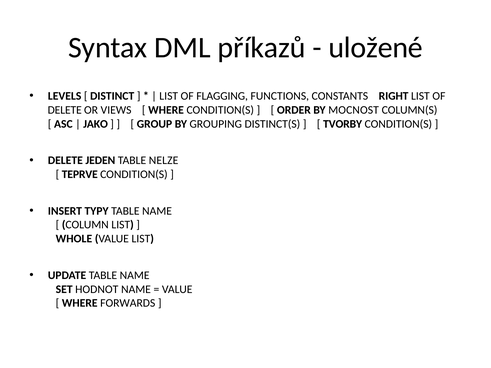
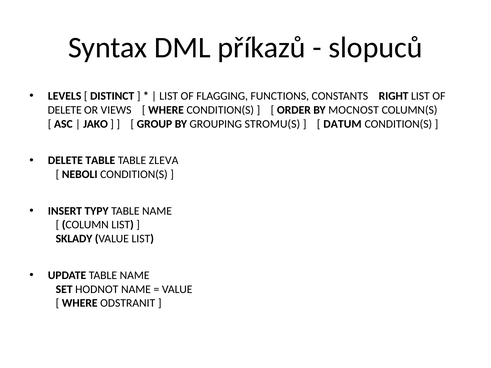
uložené: uložené -> slopuců
DISTINCT(S: DISTINCT(S -> STROMU(S
TVORBY: TVORBY -> DATUM
DELETE JEDEN: JEDEN -> TABLE
NELZE: NELZE -> ZLEVA
TEPRVE: TEPRVE -> NEBOLI
WHOLE: WHOLE -> SKLADY
FORWARDS: FORWARDS -> ODSTRANIT
